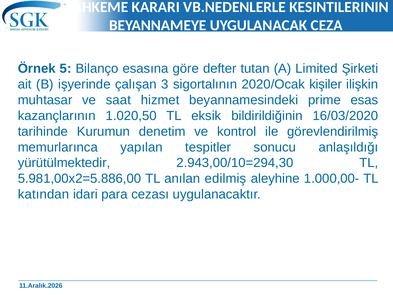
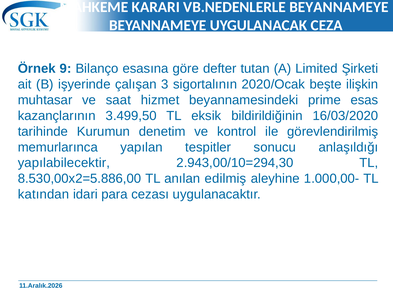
VB.NEDENLERLE KESINTILERININ: KESINTILERININ -> BEYANNAMEYE
5: 5 -> 9
kişiler: kişiler -> beşte
1.020,50: 1.020,50 -> 3.499,50
yürütülmektedir: yürütülmektedir -> yapılabilecektir
5.981,00x2=5.886,00: 5.981,00x2=5.886,00 -> 8.530,00x2=5.886,00
